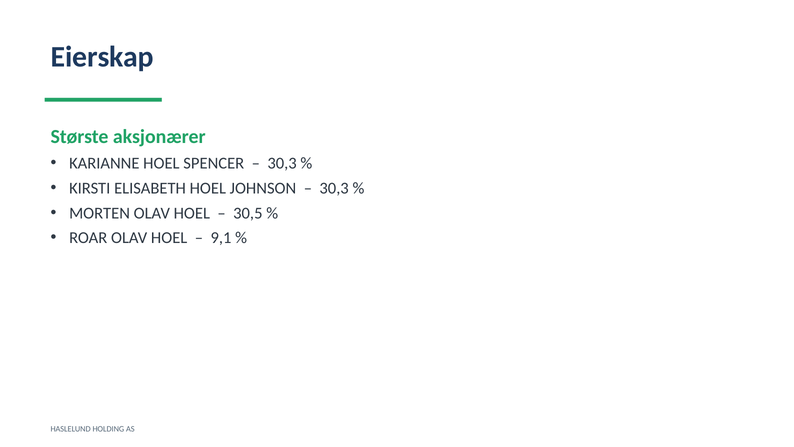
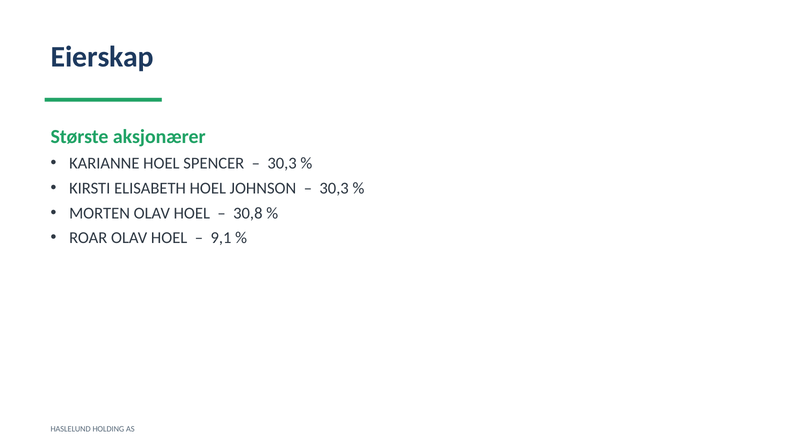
30,5: 30,5 -> 30,8
